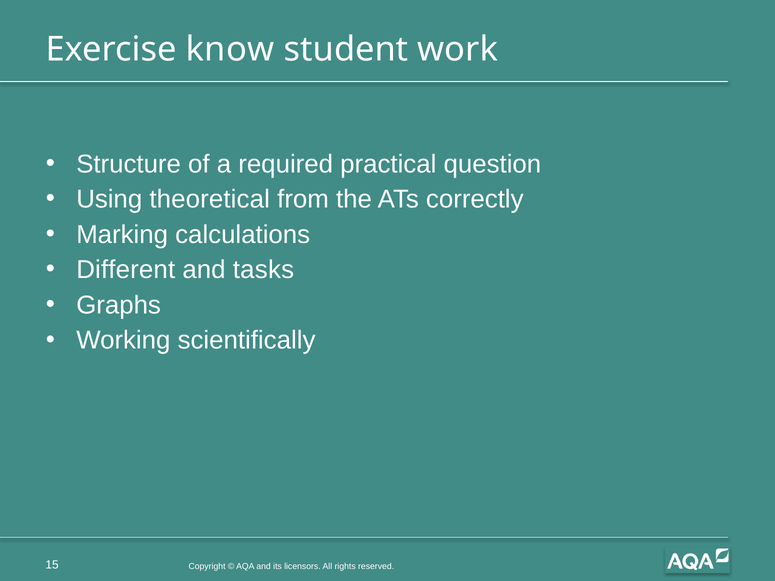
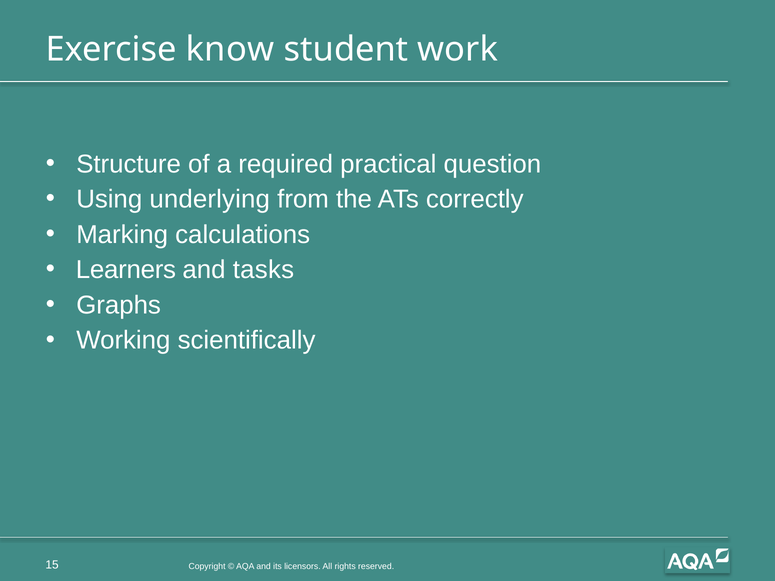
theoretical: theoretical -> underlying
Different: Different -> Learners
